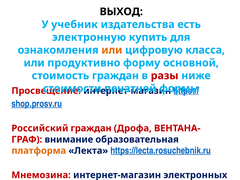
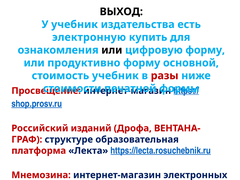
или at (112, 50) colour: orange -> black
цифровую класса: класса -> форму
стоимость граждан: граждан -> учебник
Российский граждан: граждан -> изданий
внимание: внимание -> структуре
платформа colour: orange -> red
